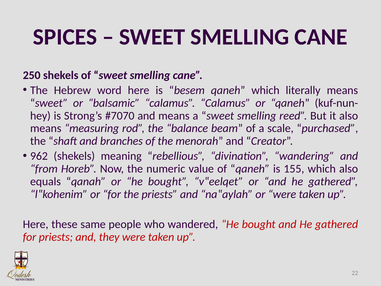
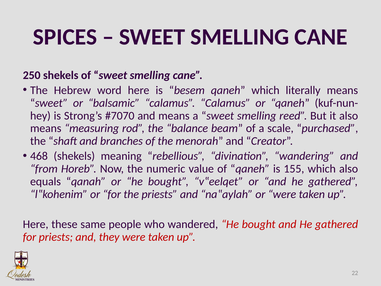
962: 962 -> 468
